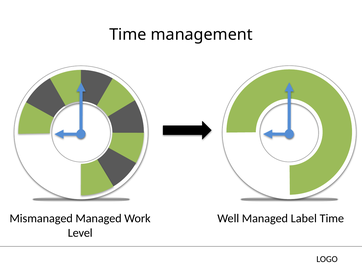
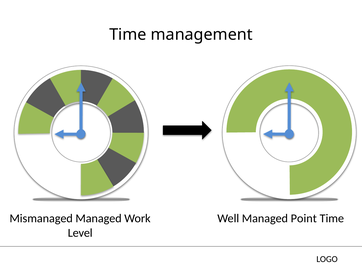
Label: Label -> Point
